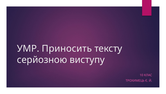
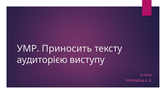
серйозною: серйозною -> аудиторією
